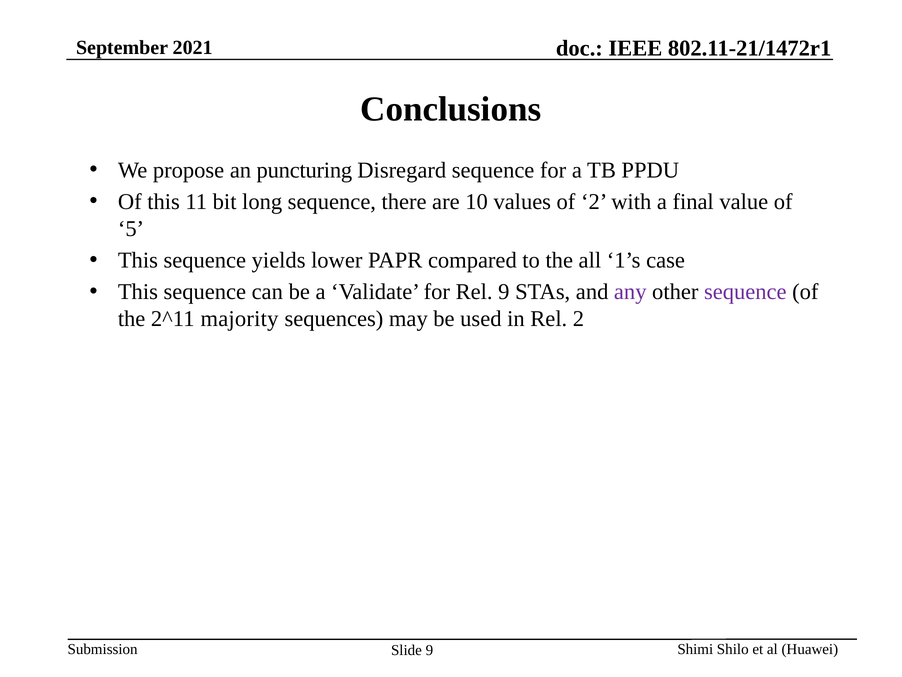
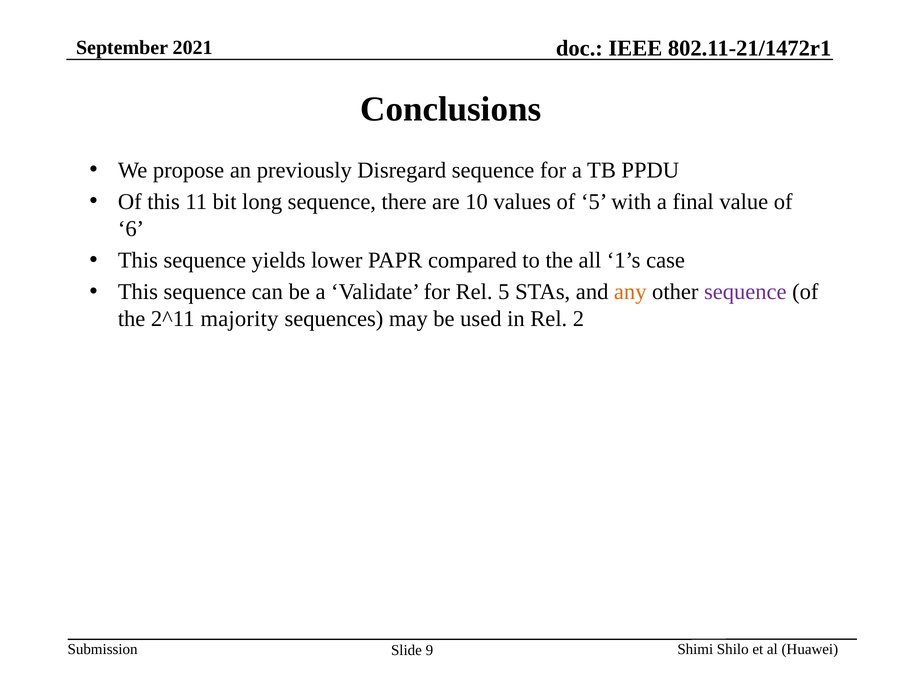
puncturing: puncturing -> previously
of 2: 2 -> 5
5: 5 -> 6
Rel 9: 9 -> 5
any colour: purple -> orange
